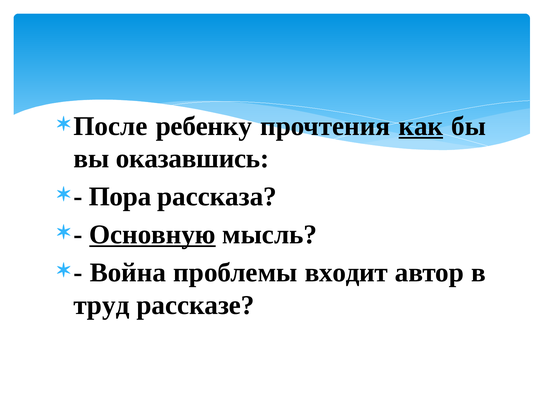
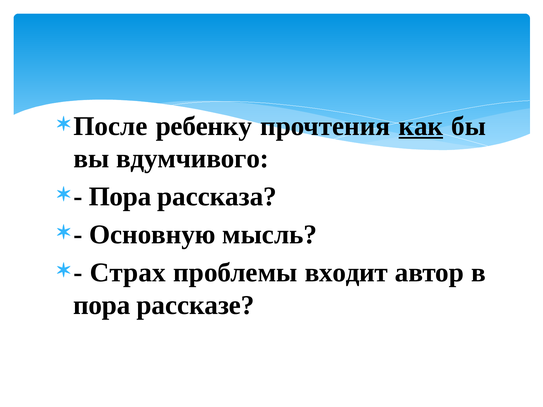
оказавшись: оказавшись -> вдумчивого
Основную underline: present -> none
Война: Война -> Страх
труд at (102, 305): труд -> пора
